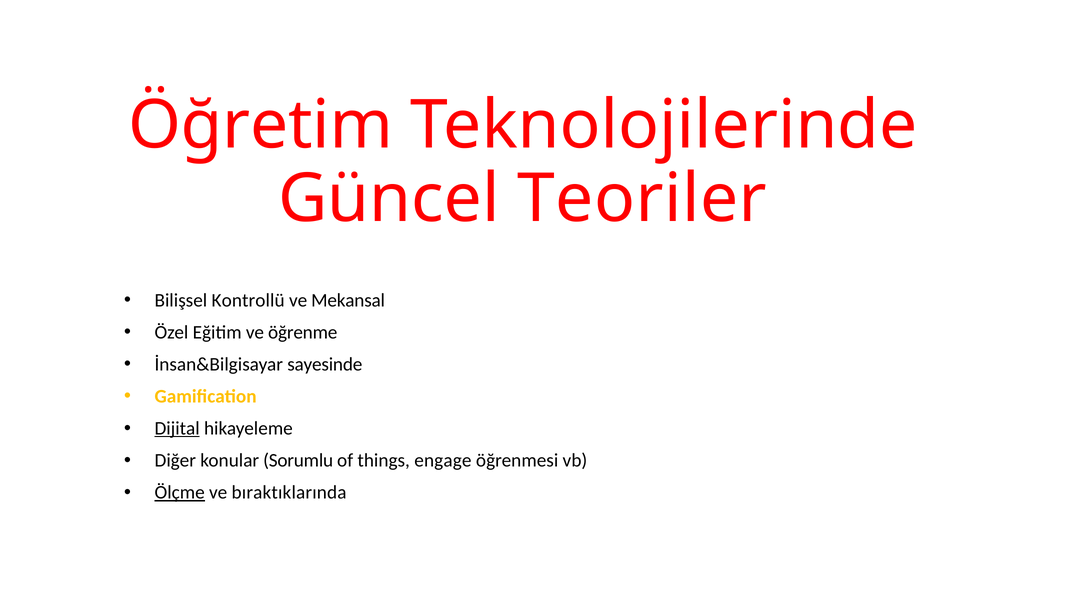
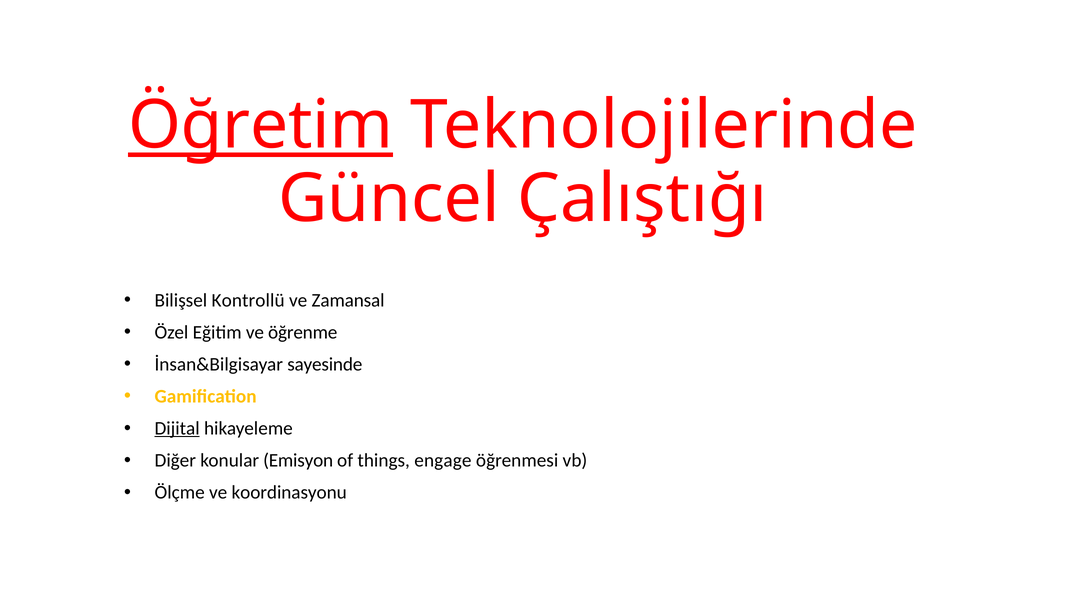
Öğretim underline: none -> present
Teoriler: Teoriler -> Çalıştığı
Mekansal: Mekansal -> Zamansal
Sorumlu: Sorumlu -> Emisyon
Ölçme underline: present -> none
bıraktıklarında: bıraktıklarında -> koordinasyonu
